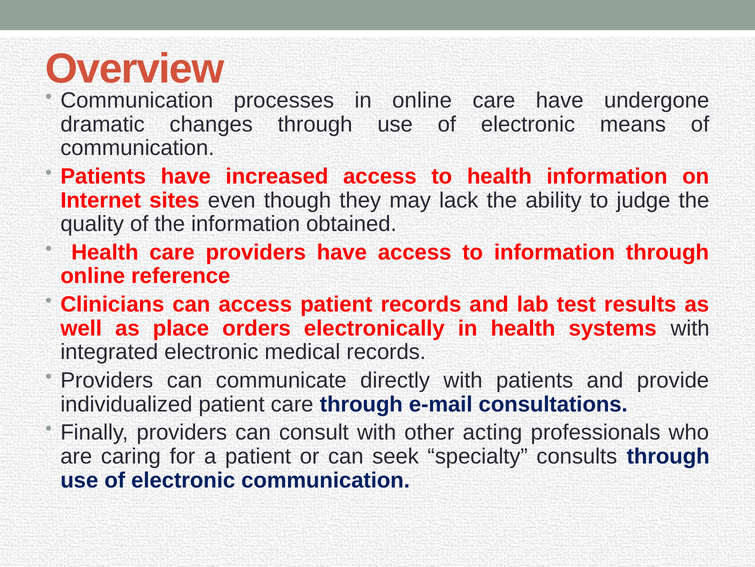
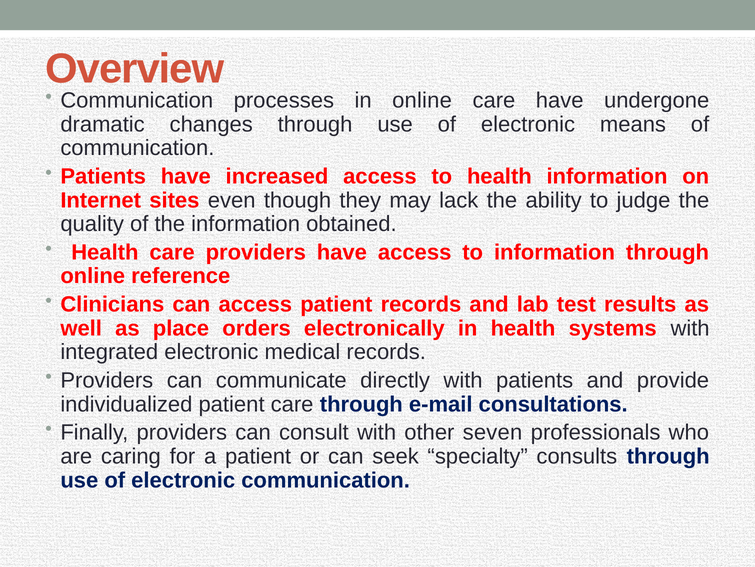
acting: acting -> seven
